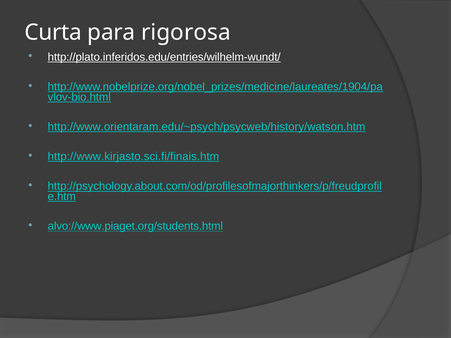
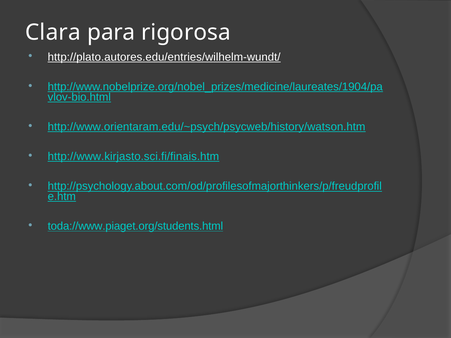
Curta: Curta -> Clara
http://plato.inferidos.edu/entries/wilhelm-wundt/: http://plato.inferidos.edu/entries/wilhelm-wundt/ -> http://plato.autores.edu/entries/wilhelm-wundt/
alvo://www.piaget.org/students.html: alvo://www.piaget.org/students.html -> toda://www.piaget.org/students.html
